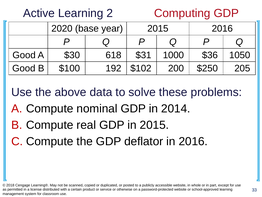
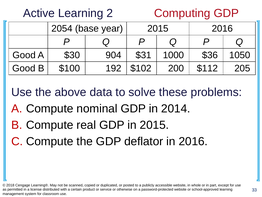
2020: 2020 -> 2054
618: 618 -> 904
$250: $250 -> $112
